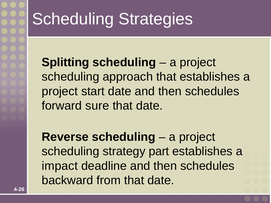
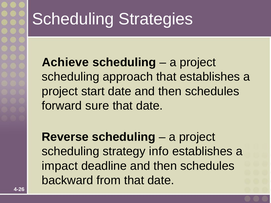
Splitting: Splitting -> Achieve
part: part -> info
